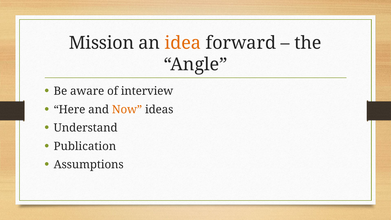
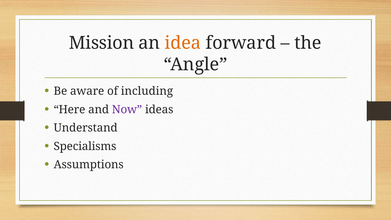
interview: interview -> including
Now colour: orange -> purple
Publication: Publication -> Specialisms
